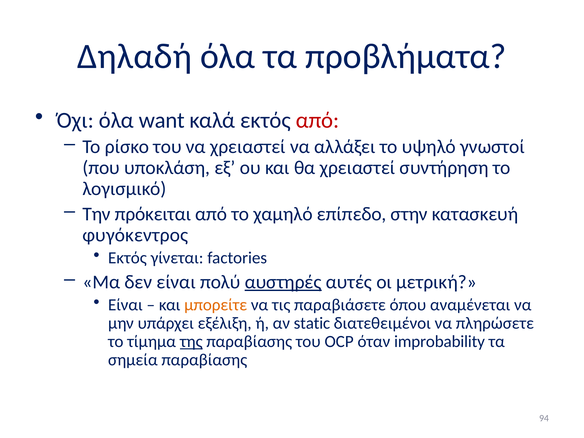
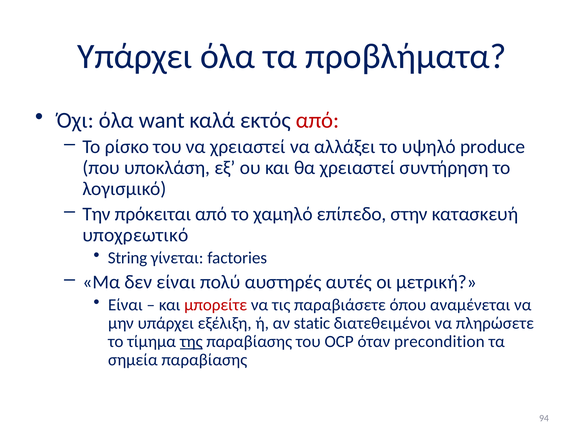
Δηλαδή at (135, 57): Δηλαδή -> Υπάρχει
γνωστοί: γνωστοί -> produce
φυγόκεντρος: φυγόκεντρος -> υποχρεωτικό
Εκτός at (127, 258): Εκτός -> String
αυστηρές underline: present -> none
μπορείτε colour: orange -> red
improbability: improbability -> precondition
